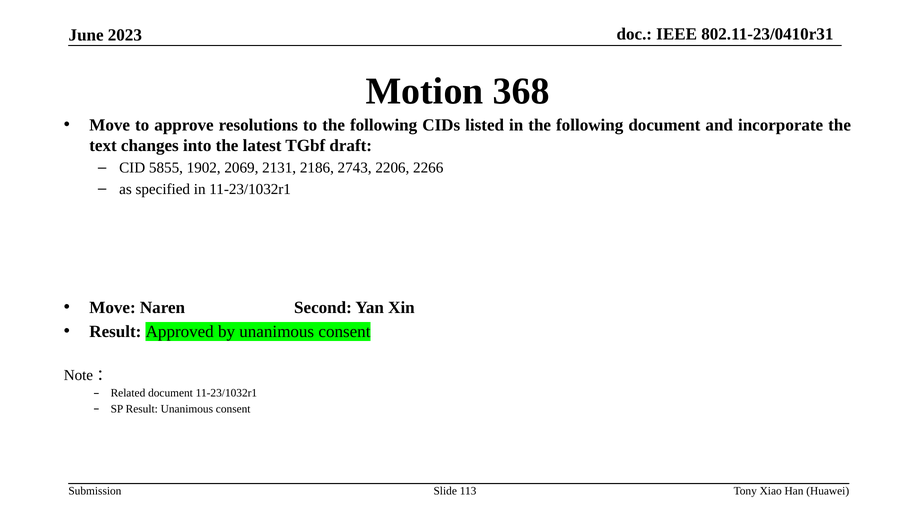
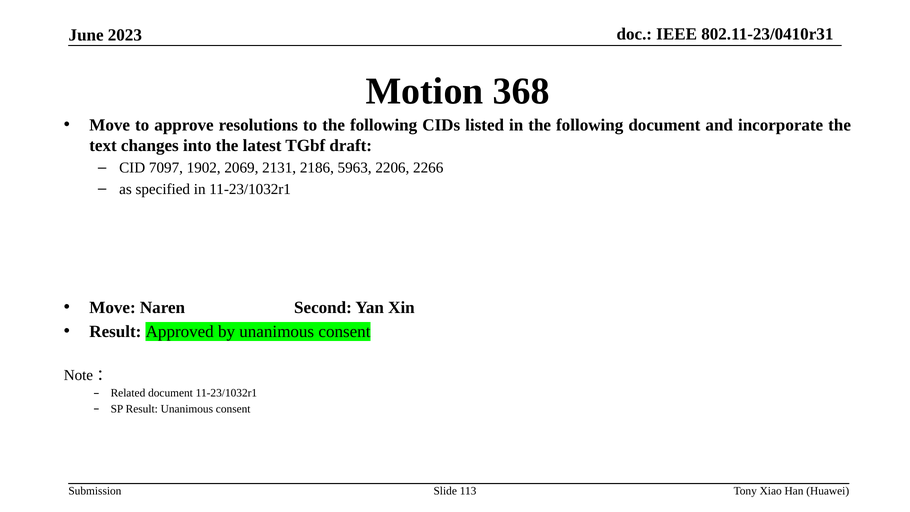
5855: 5855 -> 7097
2743: 2743 -> 5963
